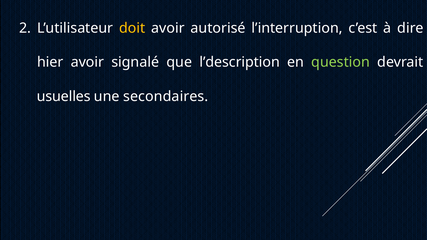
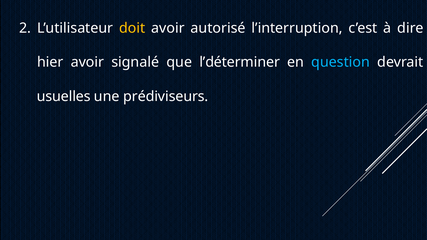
l’description: l’description -> l’déterminer
question colour: light green -> light blue
secondaires: secondaires -> prédiviseurs
